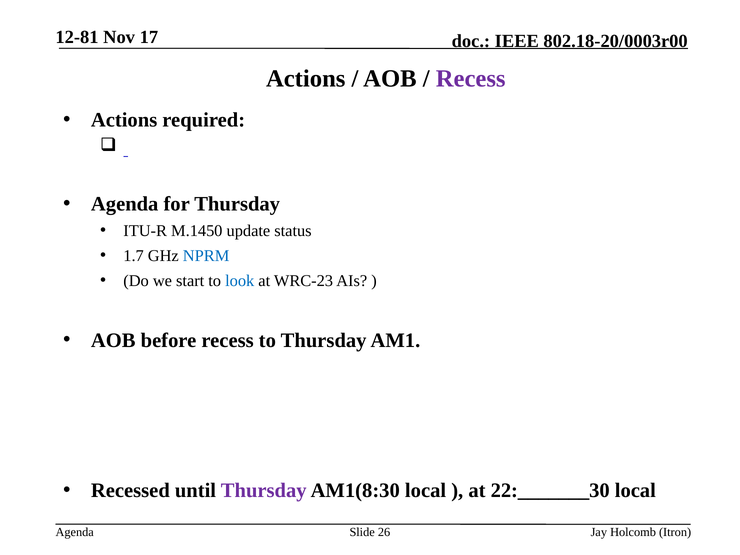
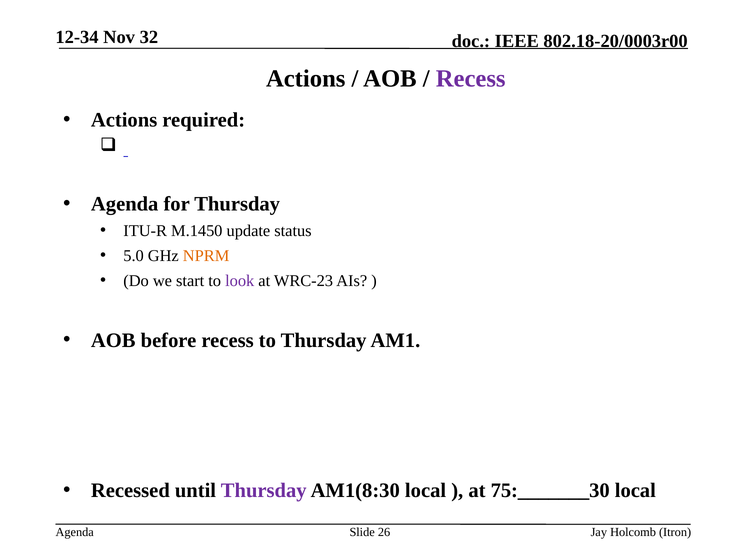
12-81: 12-81 -> 12-34
17: 17 -> 32
1.7: 1.7 -> 5.0
NPRM colour: blue -> orange
look colour: blue -> purple
22:_______30: 22:_______30 -> 75:_______30
